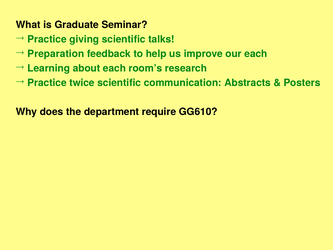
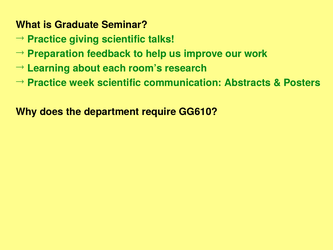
our each: each -> work
twice: twice -> week
